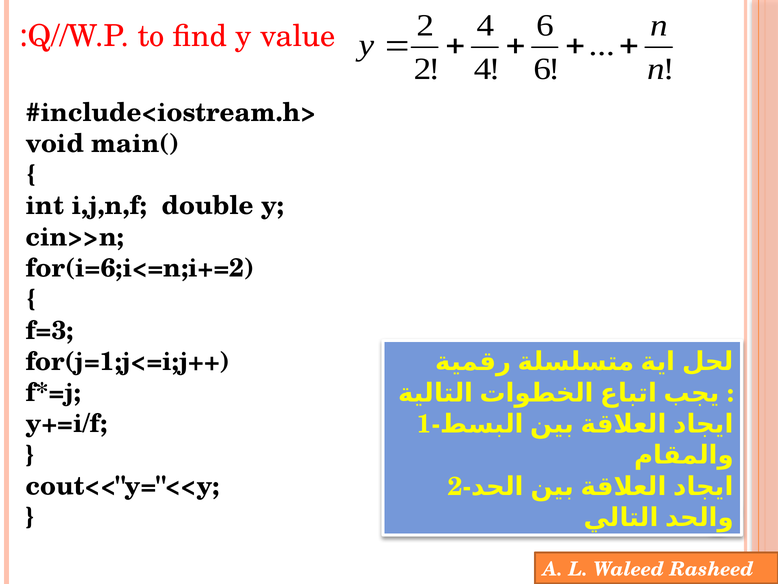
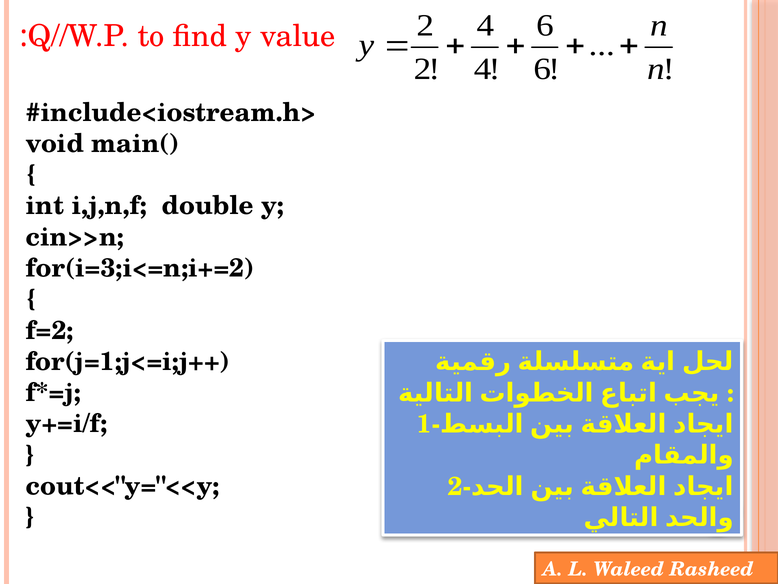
for(i=6;i<=n;i+=2: for(i=6;i<=n;i+=2 -> for(i=3;i<=n;i+=2
f=3: f=3 -> f=2
